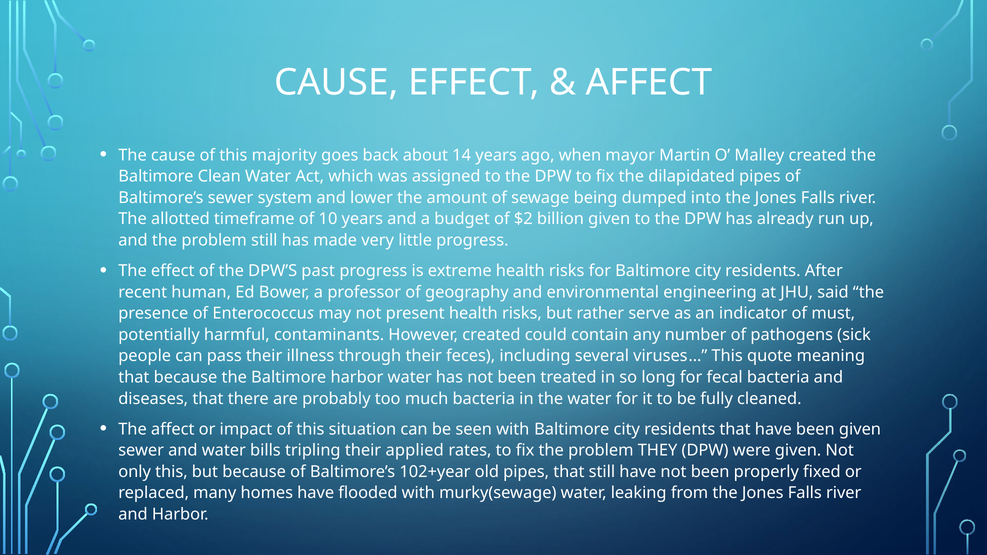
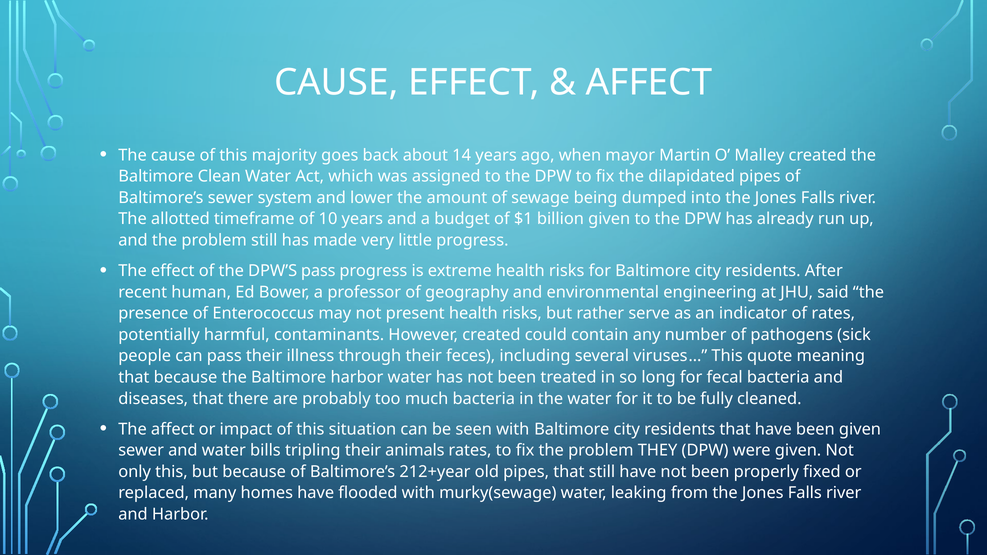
$2: $2 -> $1
DPW’S past: past -> pass
of must: must -> rates
applied: applied -> animals
102+year: 102+year -> 212+year
